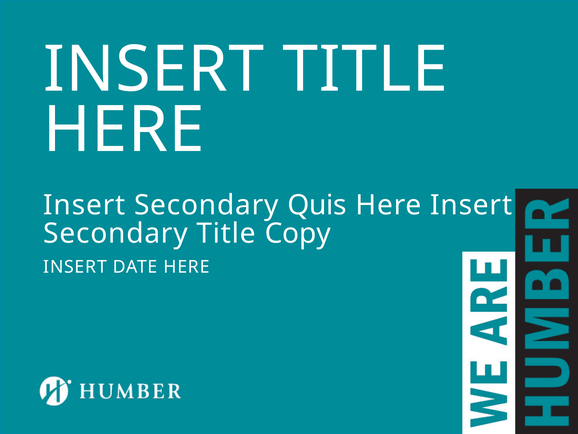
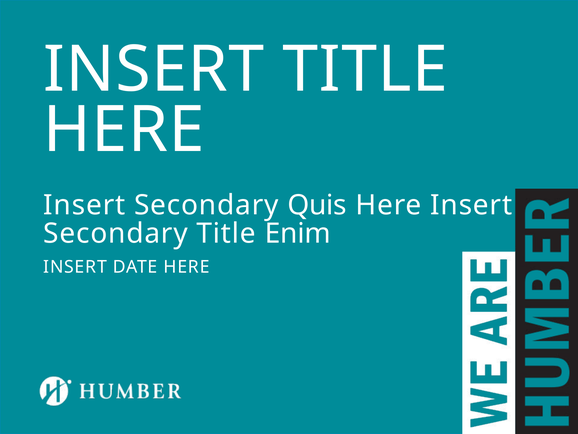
Copy: Copy -> Enim
